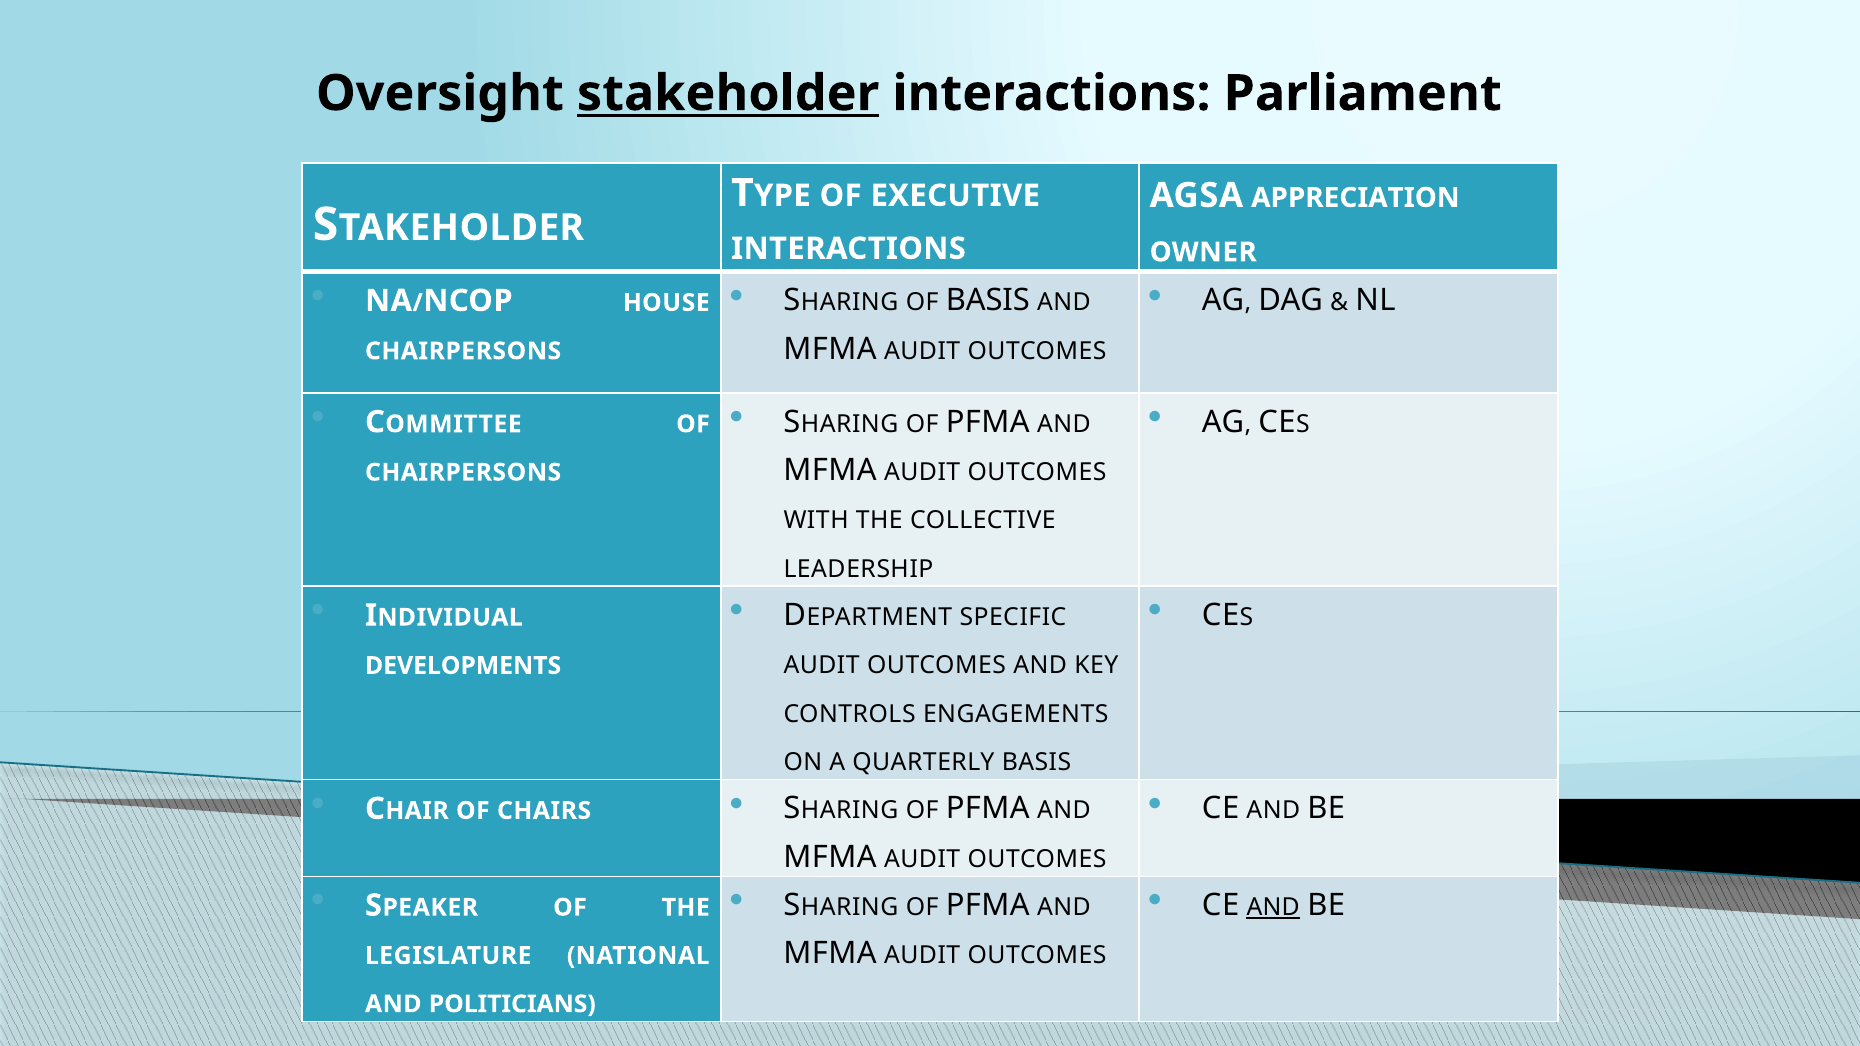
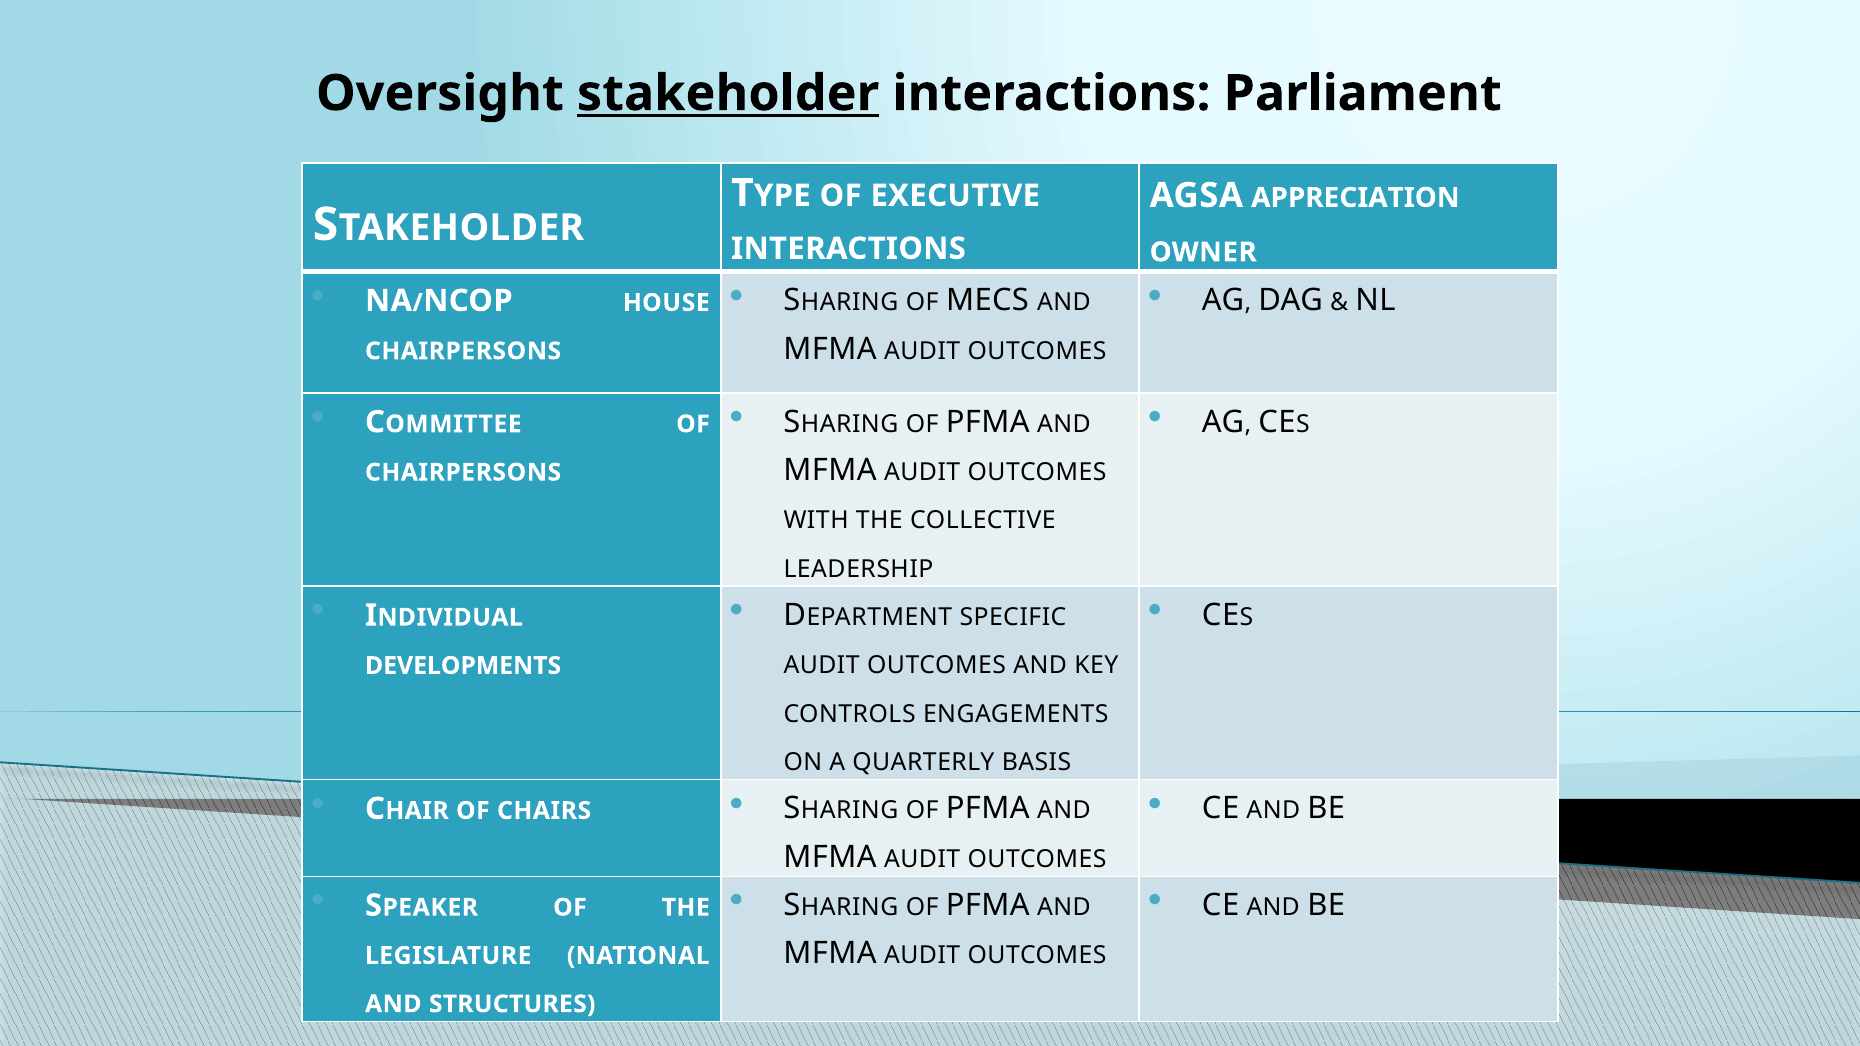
OF BASIS: BASIS -> MECS
AND at (1273, 908) underline: present -> none
POLITICIANS: POLITICIANS -> STRUCTURES
